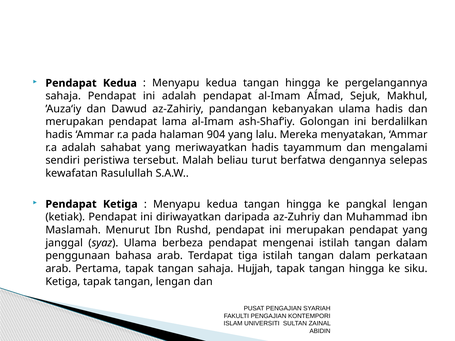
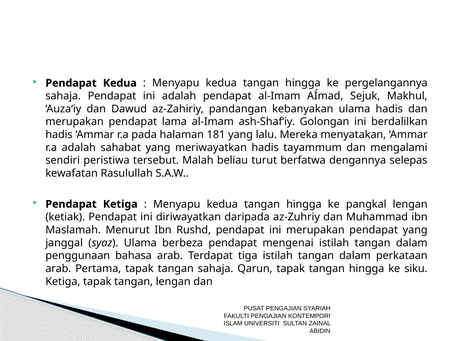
904: 904 -> 181
Hujjah: Hujjah -> Qarun
